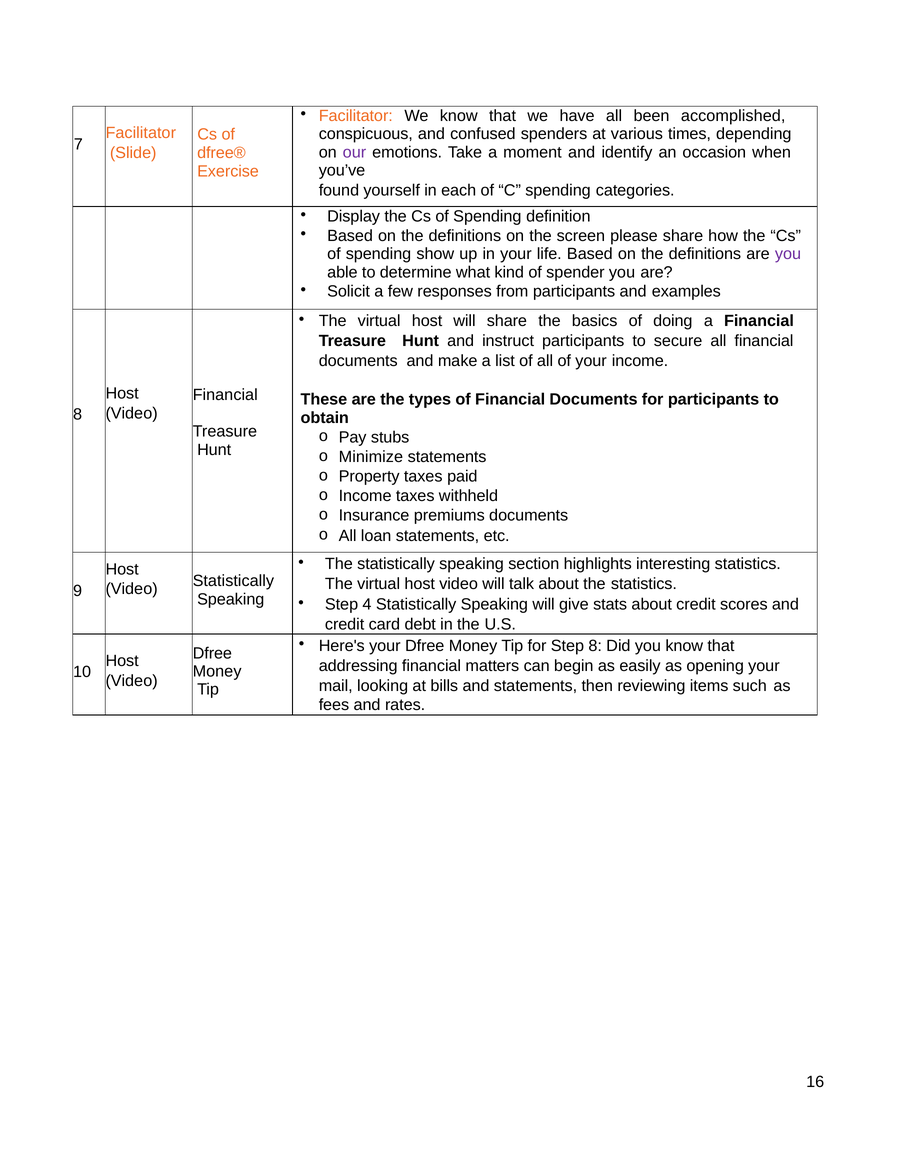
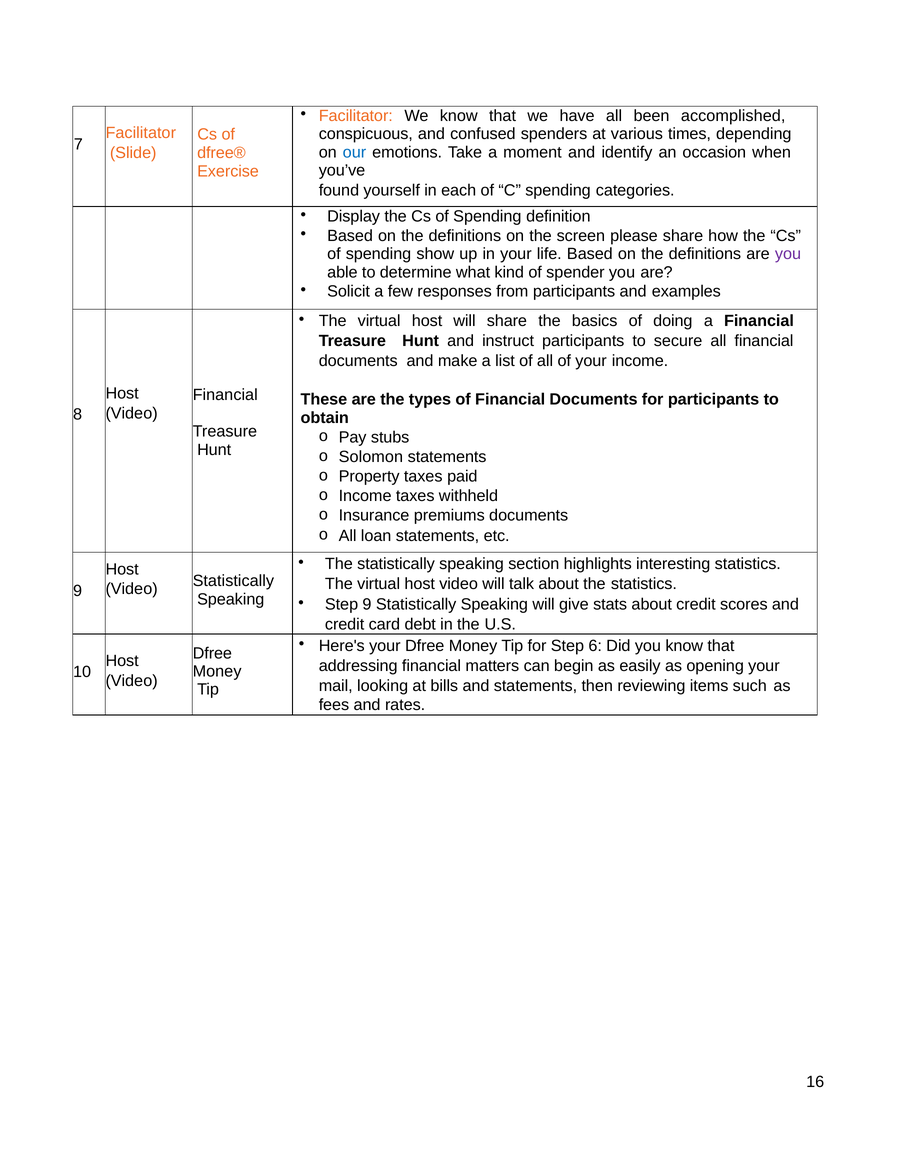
our colour: purple -> blue
Minimize: Minimize -> Solomon
Step 4: 4 -> 9
Step 8: 8 -> 6
